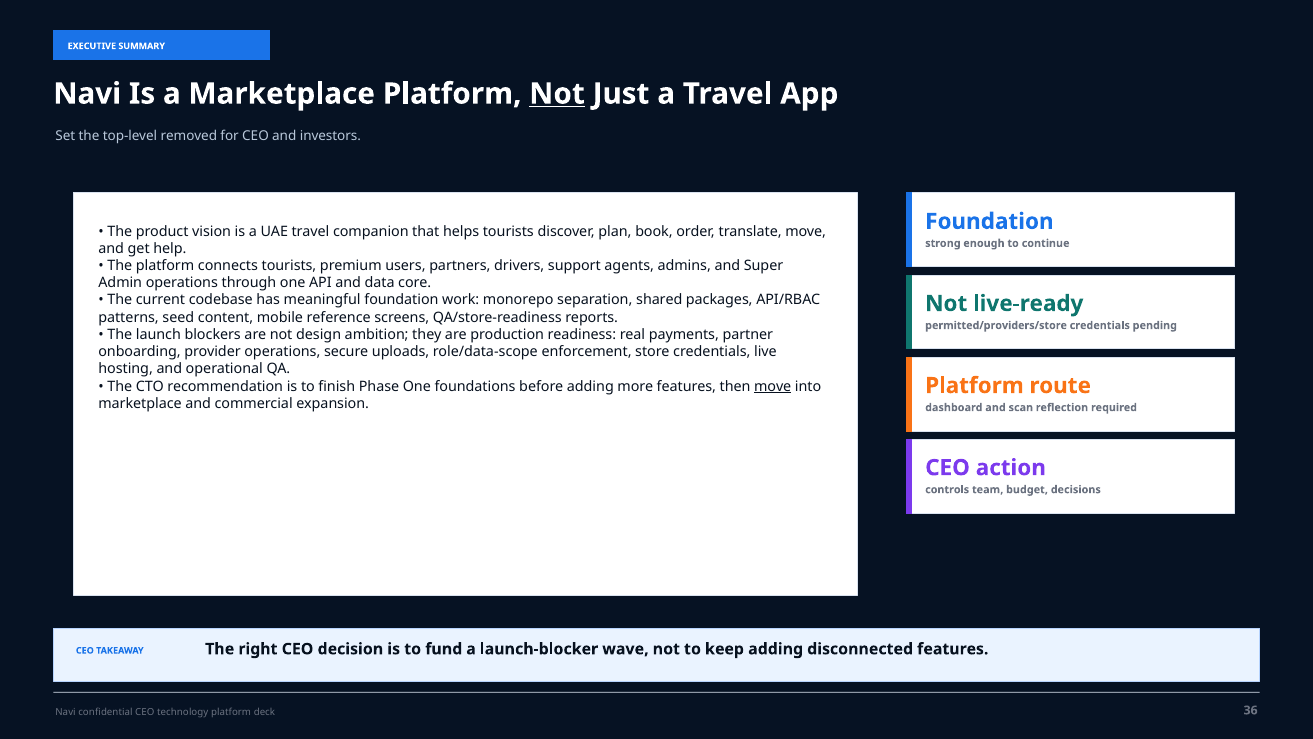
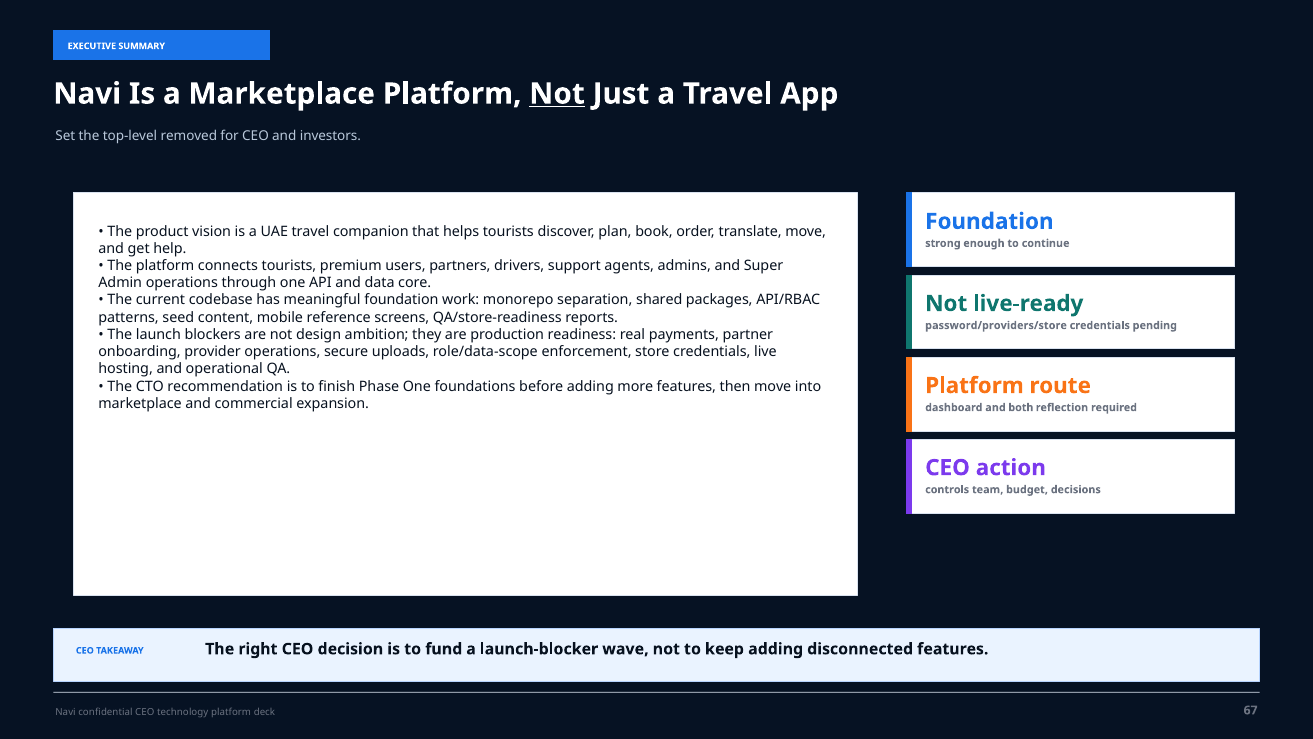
permitted/providers/store: permitted/providers/store -> password/providers/store
move at (773, 386) underline: present -> none
scan: scan -> both
36: 36 -> 67
